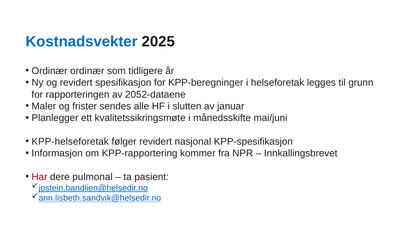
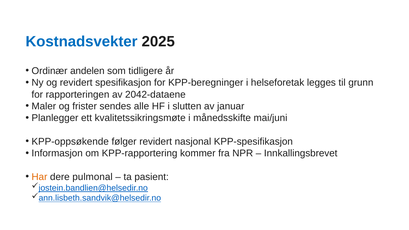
Ordinær ordinær: ordinær -> andelen
2052-dataene: 2052-dataene -> 2042-dataene
KPP-helseforetak: KPP-helseforetak -> KPP-oppsøkende
Har colour: red -> orange
